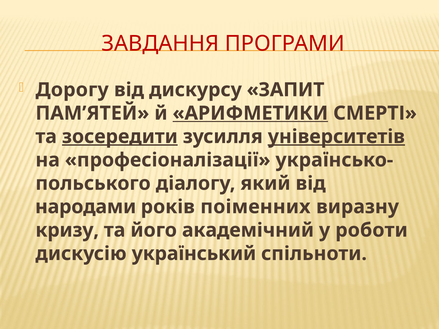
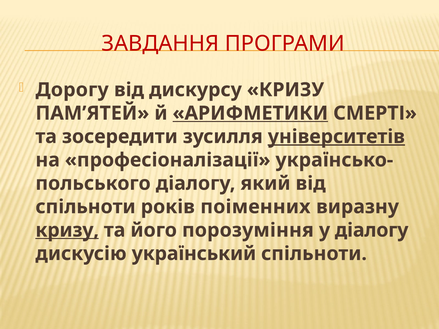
дискурсу ЗАПИТ: ЗАПИТ -> КРИЗУ
зосередити underline: present -> none
народами at (86, 207): народами -> спільноти
кризу at (67, 230) underline: none -> present
академічний: академічний -> порозуміння
у роботи: роботи -> діалогу
